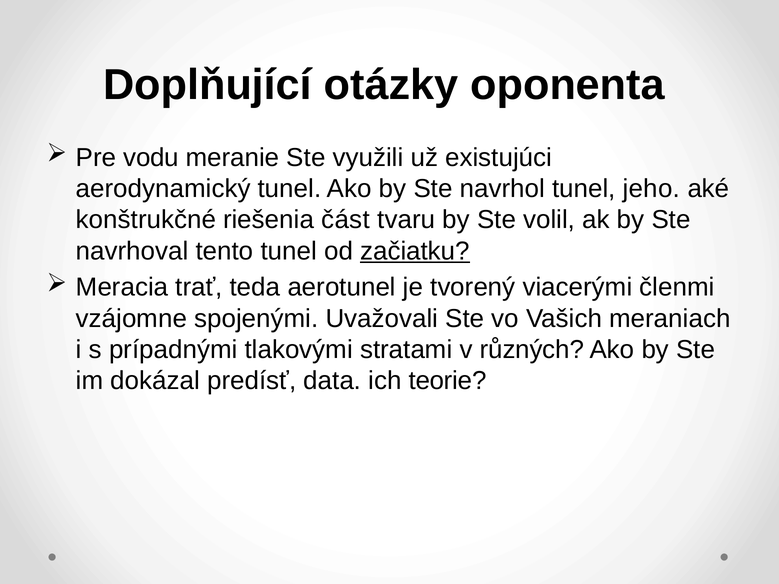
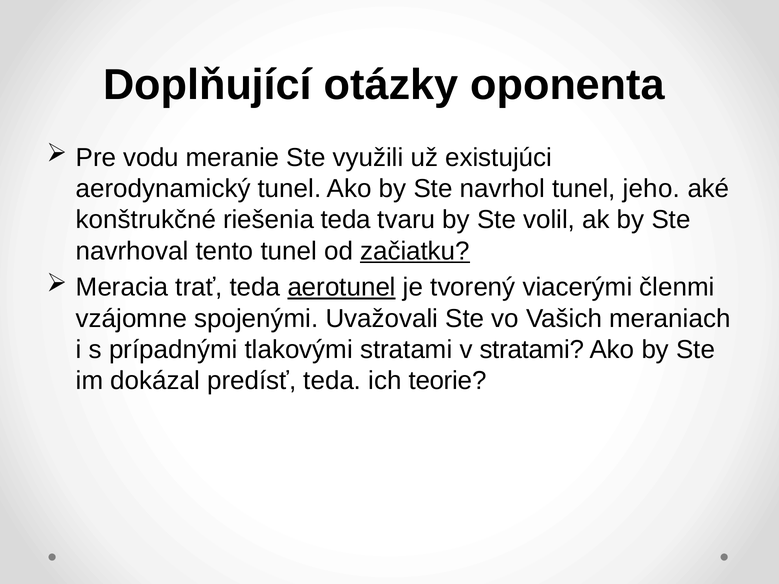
riešenia část: část -> teda
aerotunel underline: none -> present
v různých: různých -> stratami
predísť data: data -> teda
